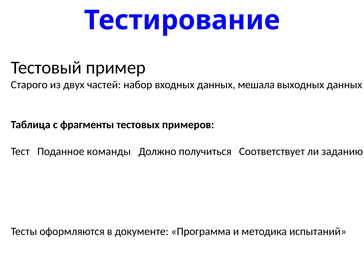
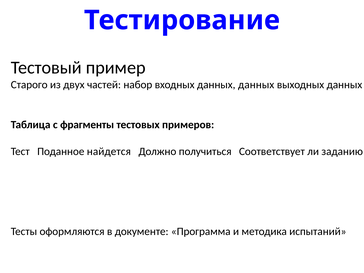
данных мешала: мешала -> данных
команды: команды -> найдется
